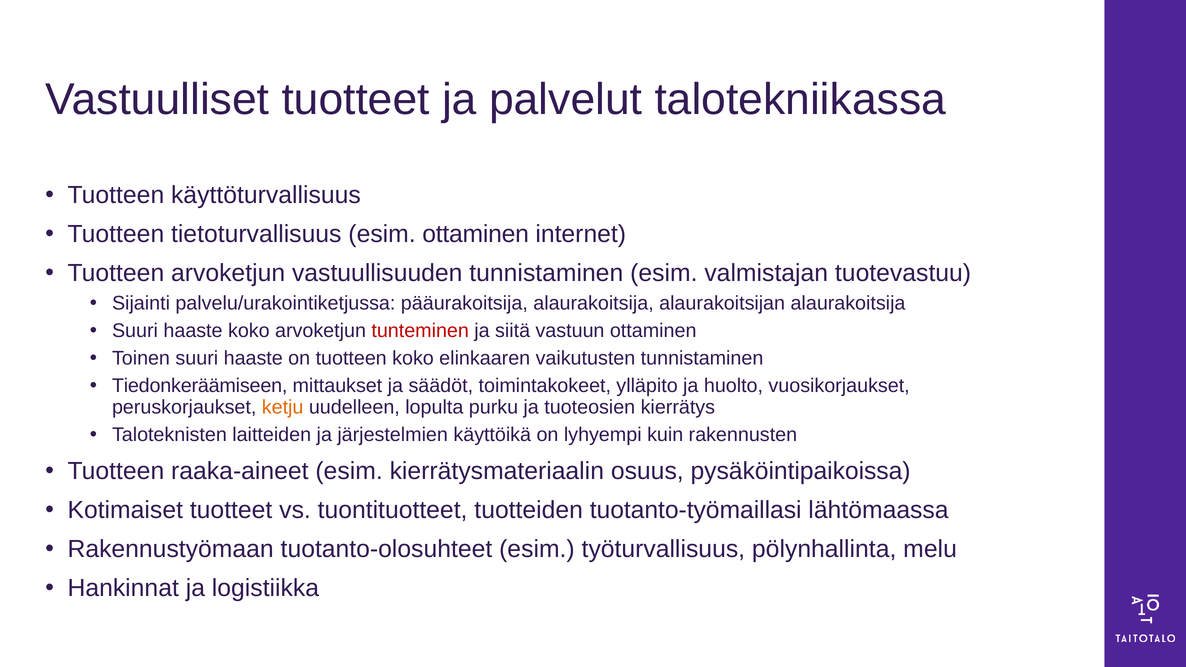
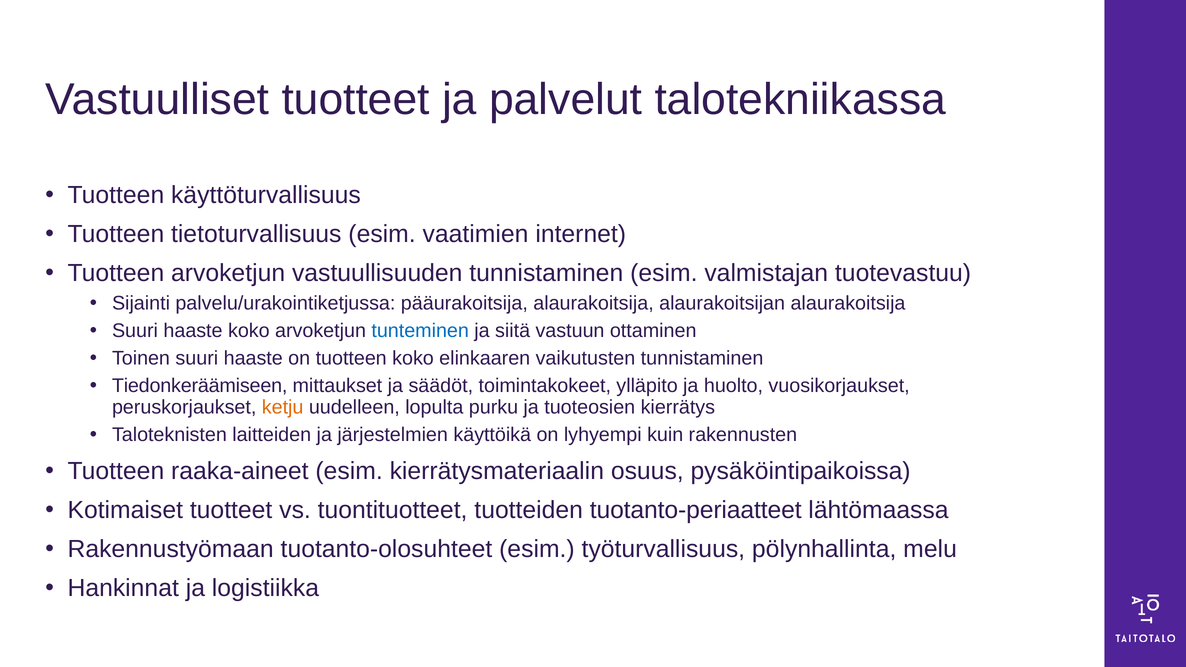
esim ottaminen: ottaminen -> vaatimien
tunteminen colour: red -> blue
tuotanto-työmaillasi: tuotanto-työmaillasi -> tuotanto-periaatteet
